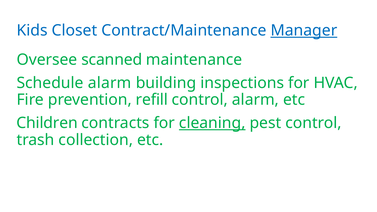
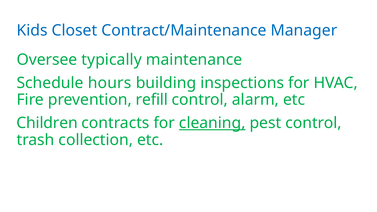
Manager underline: present -> none
scanned: scanned -> typically
Schedule alarm: alarm -> hours
